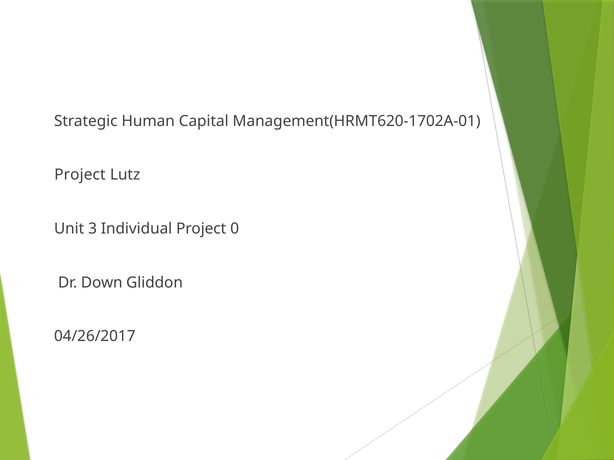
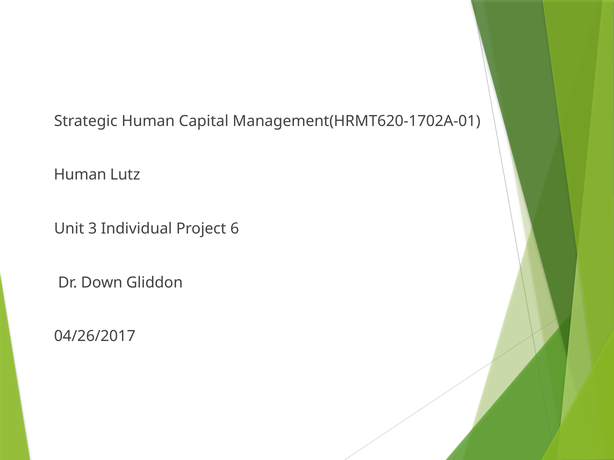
Project at (80, 175): Project -> Human
0: 0 -> 6
